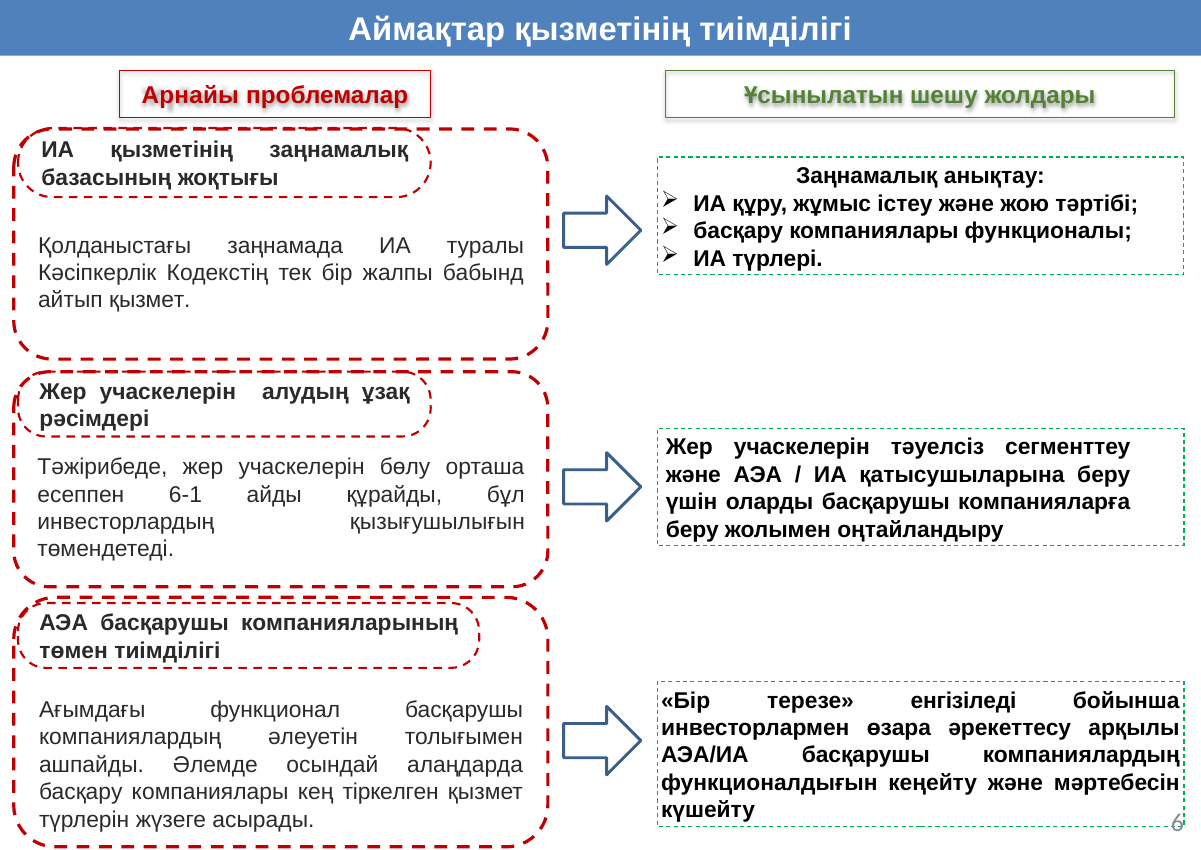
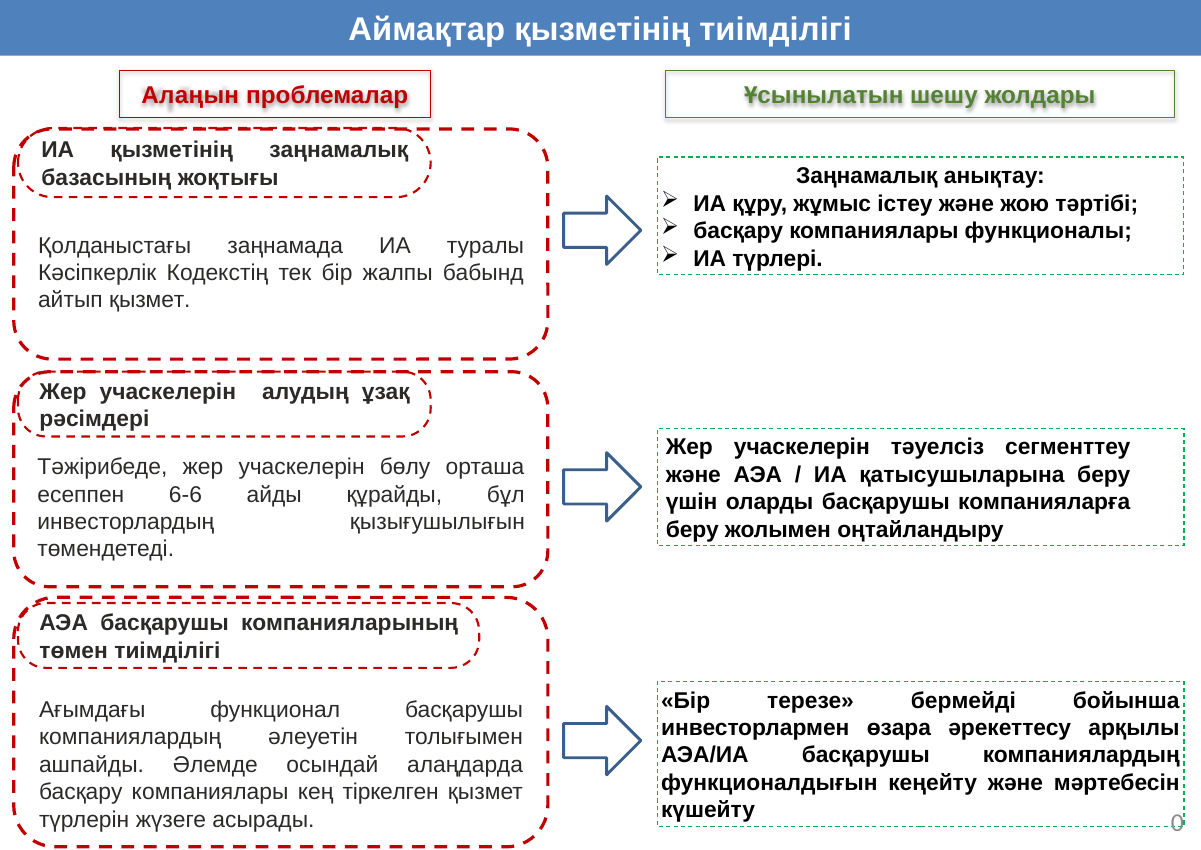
Арнайы: Арнайы -> Алаңын
6-1: 6-1 -> 6-6
енгізіледі: енгізіледі -> бермейді
6: 6 -> 0
